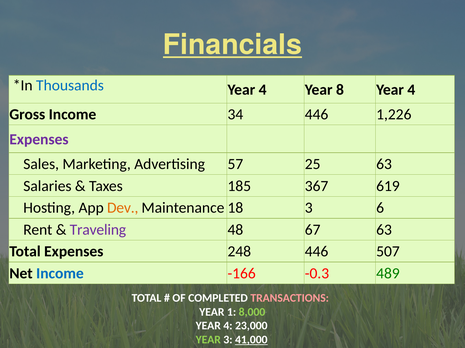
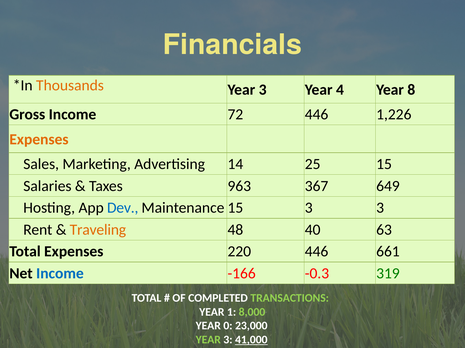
Financials underline: present -> none
Thousands colour: blue -> orange
4 at (263, 90): 4 -> 3
8: 8 -> 4
4 at (411, 90): 4 -> 8
34: 34 -> 72
Expenses at (39, 140) colour: purple -> orange
57: 57 -> 14
25 63: 63 -> 15
185: 185 -> 963
619: 619 -> 649
Dev colour: orange -> blue
Maintenance 18: 18 -> 15
3 6: 6 -> 3
Traveling colour: purple -> orange
67: 67 -> 40
248: 248 -> 220
507: 507 -> 661
489: 489 -> 319
TRANSACTIONS colour: pink -> light green
4 at (228, 327): 4 -> 0
